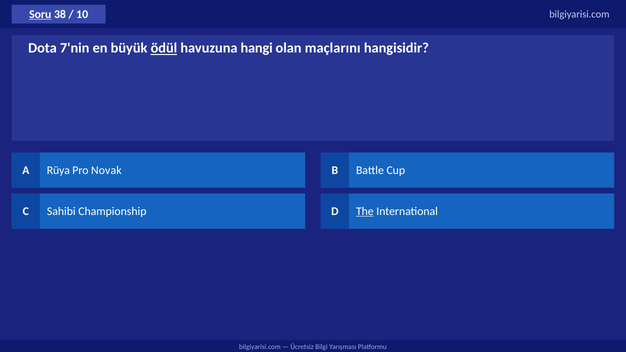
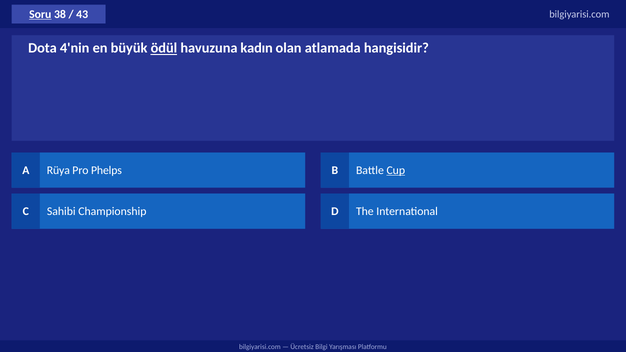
10: 10 -> 43
7'nin: 7'nin -> 4'nin
hangi: hangi -> kadın
maçlarını: maçlarını -> atlamada
Novak: Novak -> Phelps
Cup underline: none -> present
The underline: present -> none
